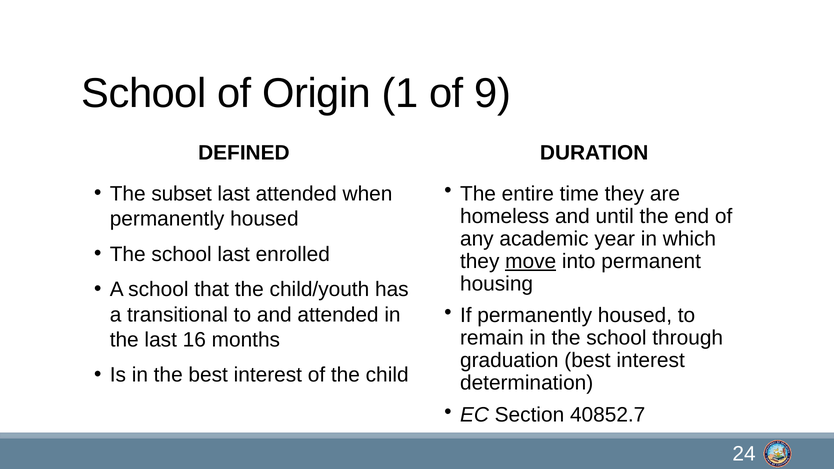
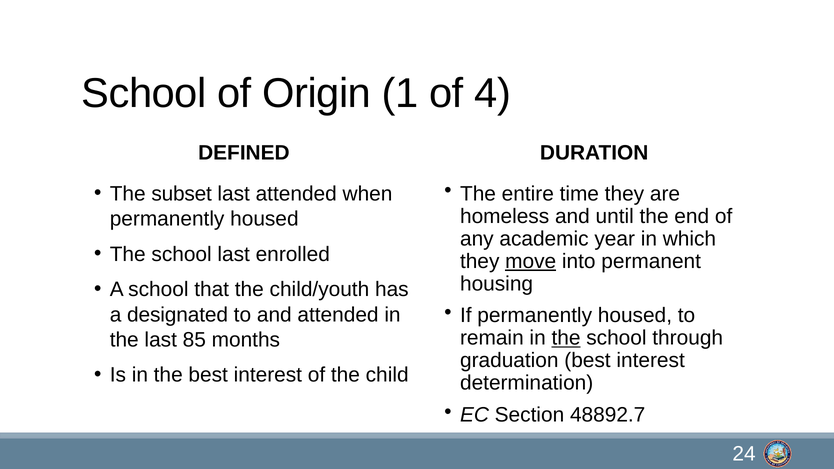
9: 9 -> 4
transitional: transitional -> designated
the at (566, 338) underline: none -> present
16: 16 -> 85
40852.7: 40852.7 -> 48892.7
